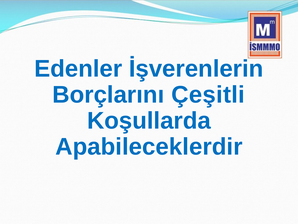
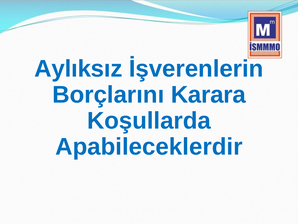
Edenler: Edenler -> Aylıksız
Çeşitli: Çeşitli -> Karara
